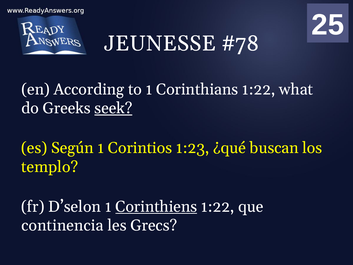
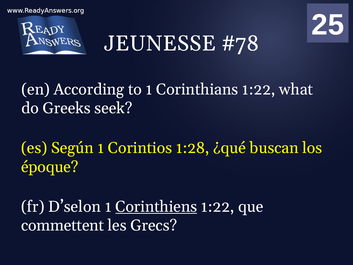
seek underline: present -> none
1:23: 1:23 -> 1:28
templo: templo -> époque
continencia: continencia -> commettent
